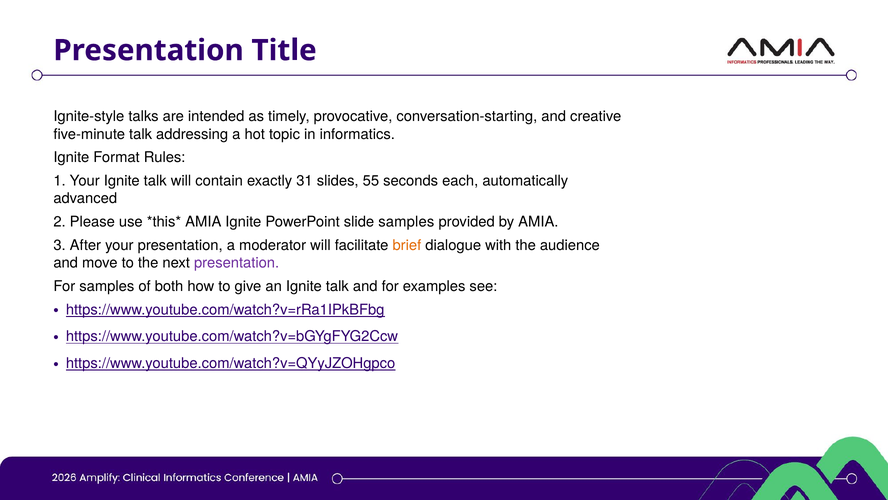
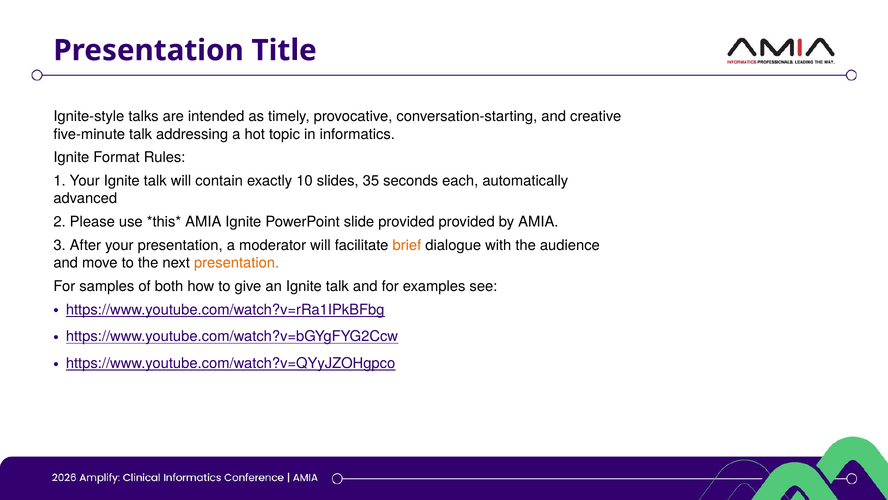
31: 31 -> 10
55: 55 -> 35
slide samples: samples -> provided
presentation at (237, 263) colour: purple -> orange
